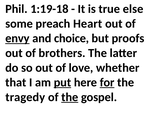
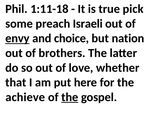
1:19-18: 1:19-18 -> 1:11-18
else: else -> pick
Heart: Heart -> Israeli
proofs: proofs -> nation
put underline: present -> none
for at (107, 82) underline: present -> none
tragedy: tragedy -> achieve
